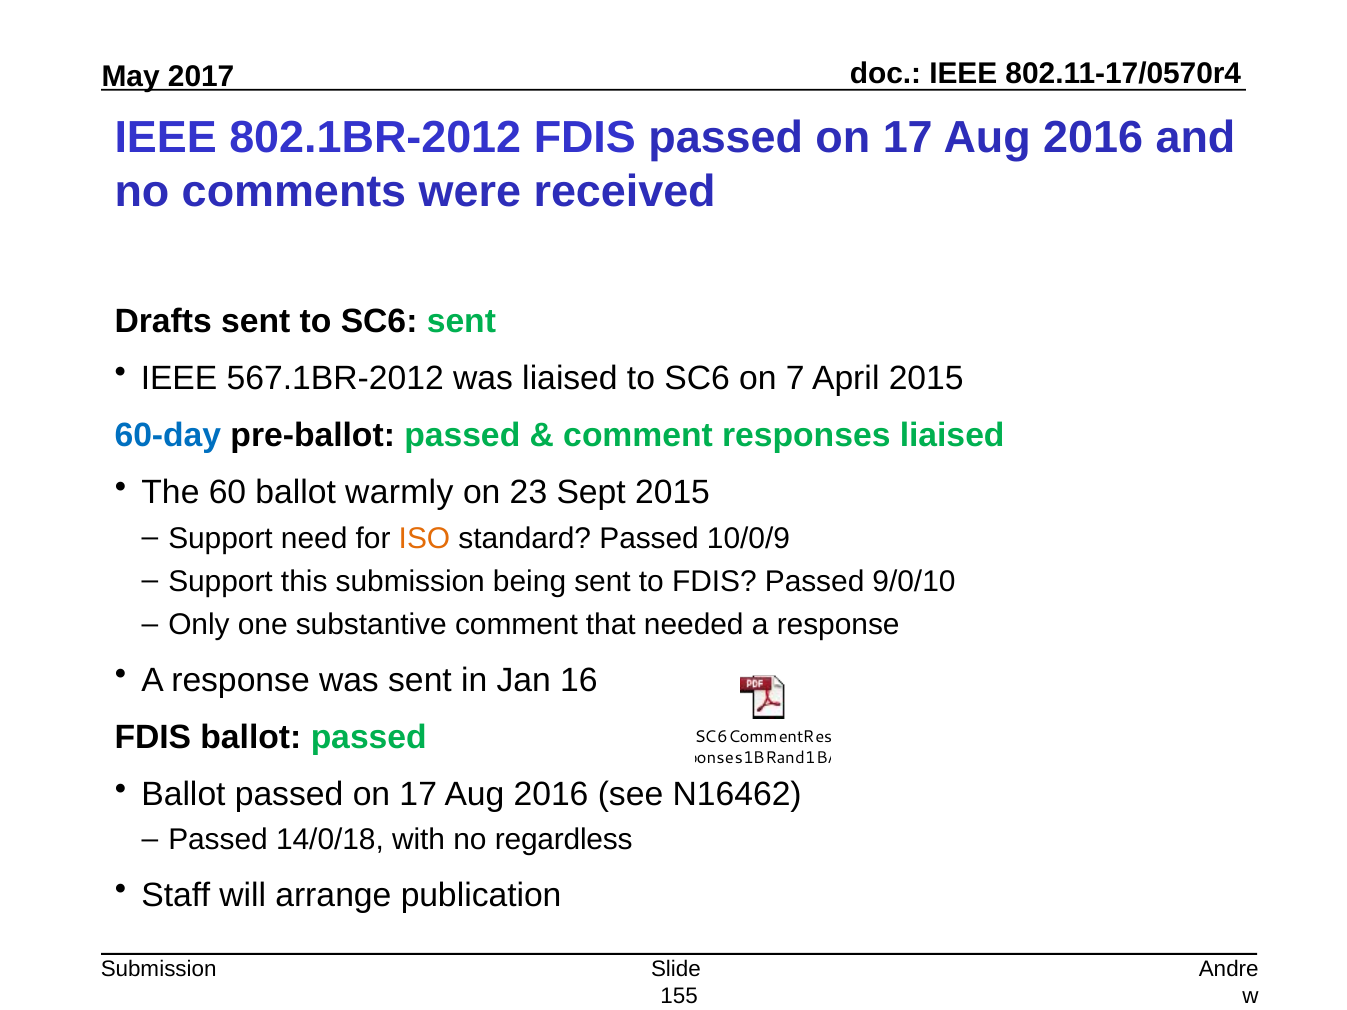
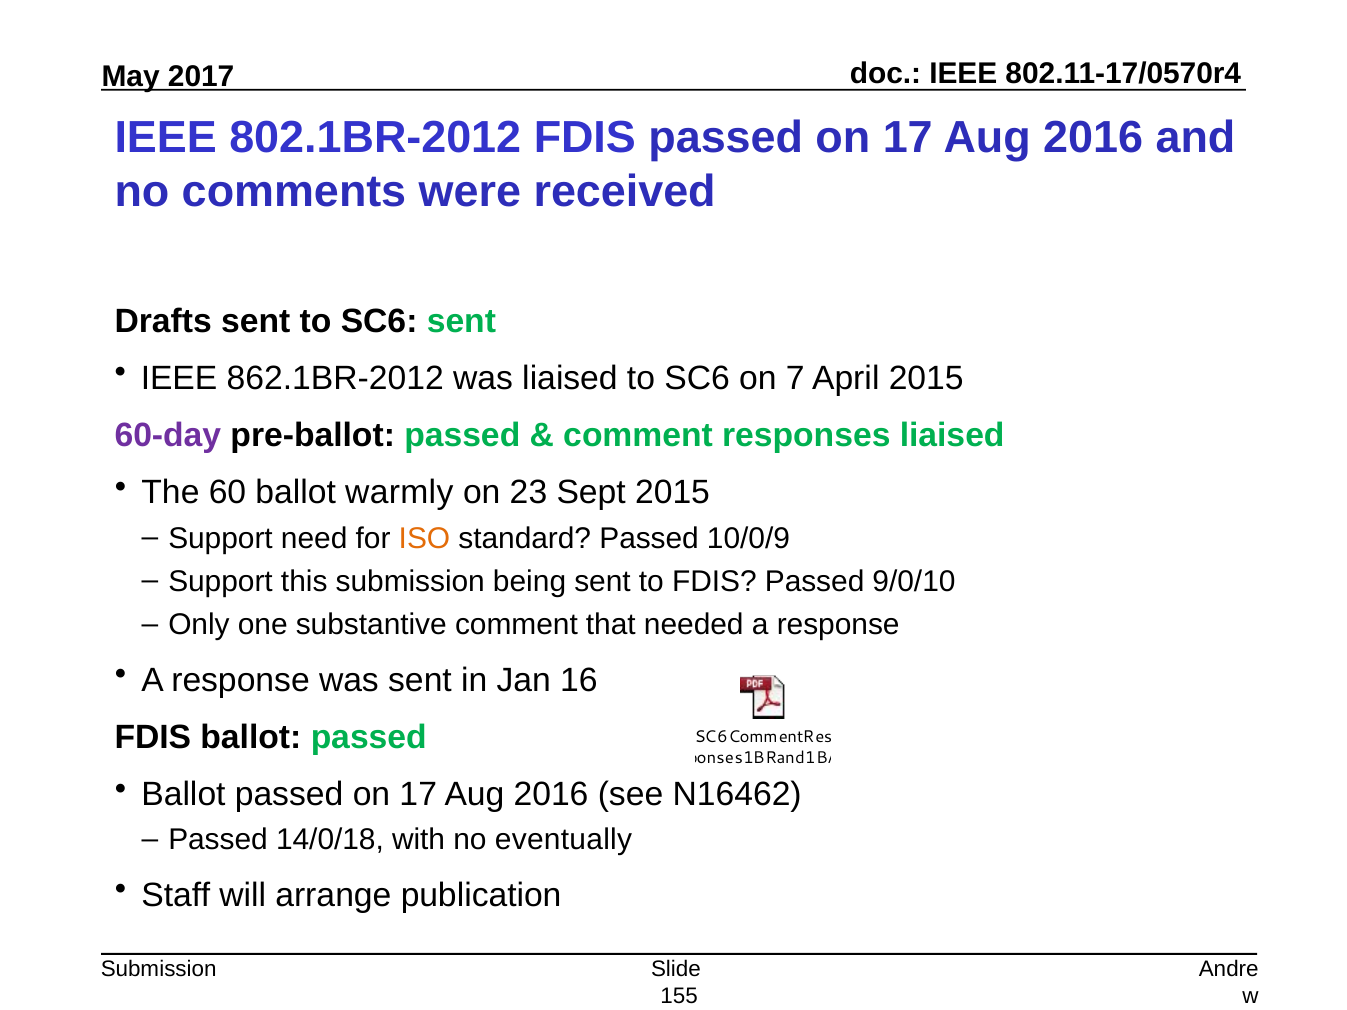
567.1BR-2012: 567.1BR-2012 -> 862.1BR-2012
60-day colour: blue -> purple
regardless: regardless -> eventually
